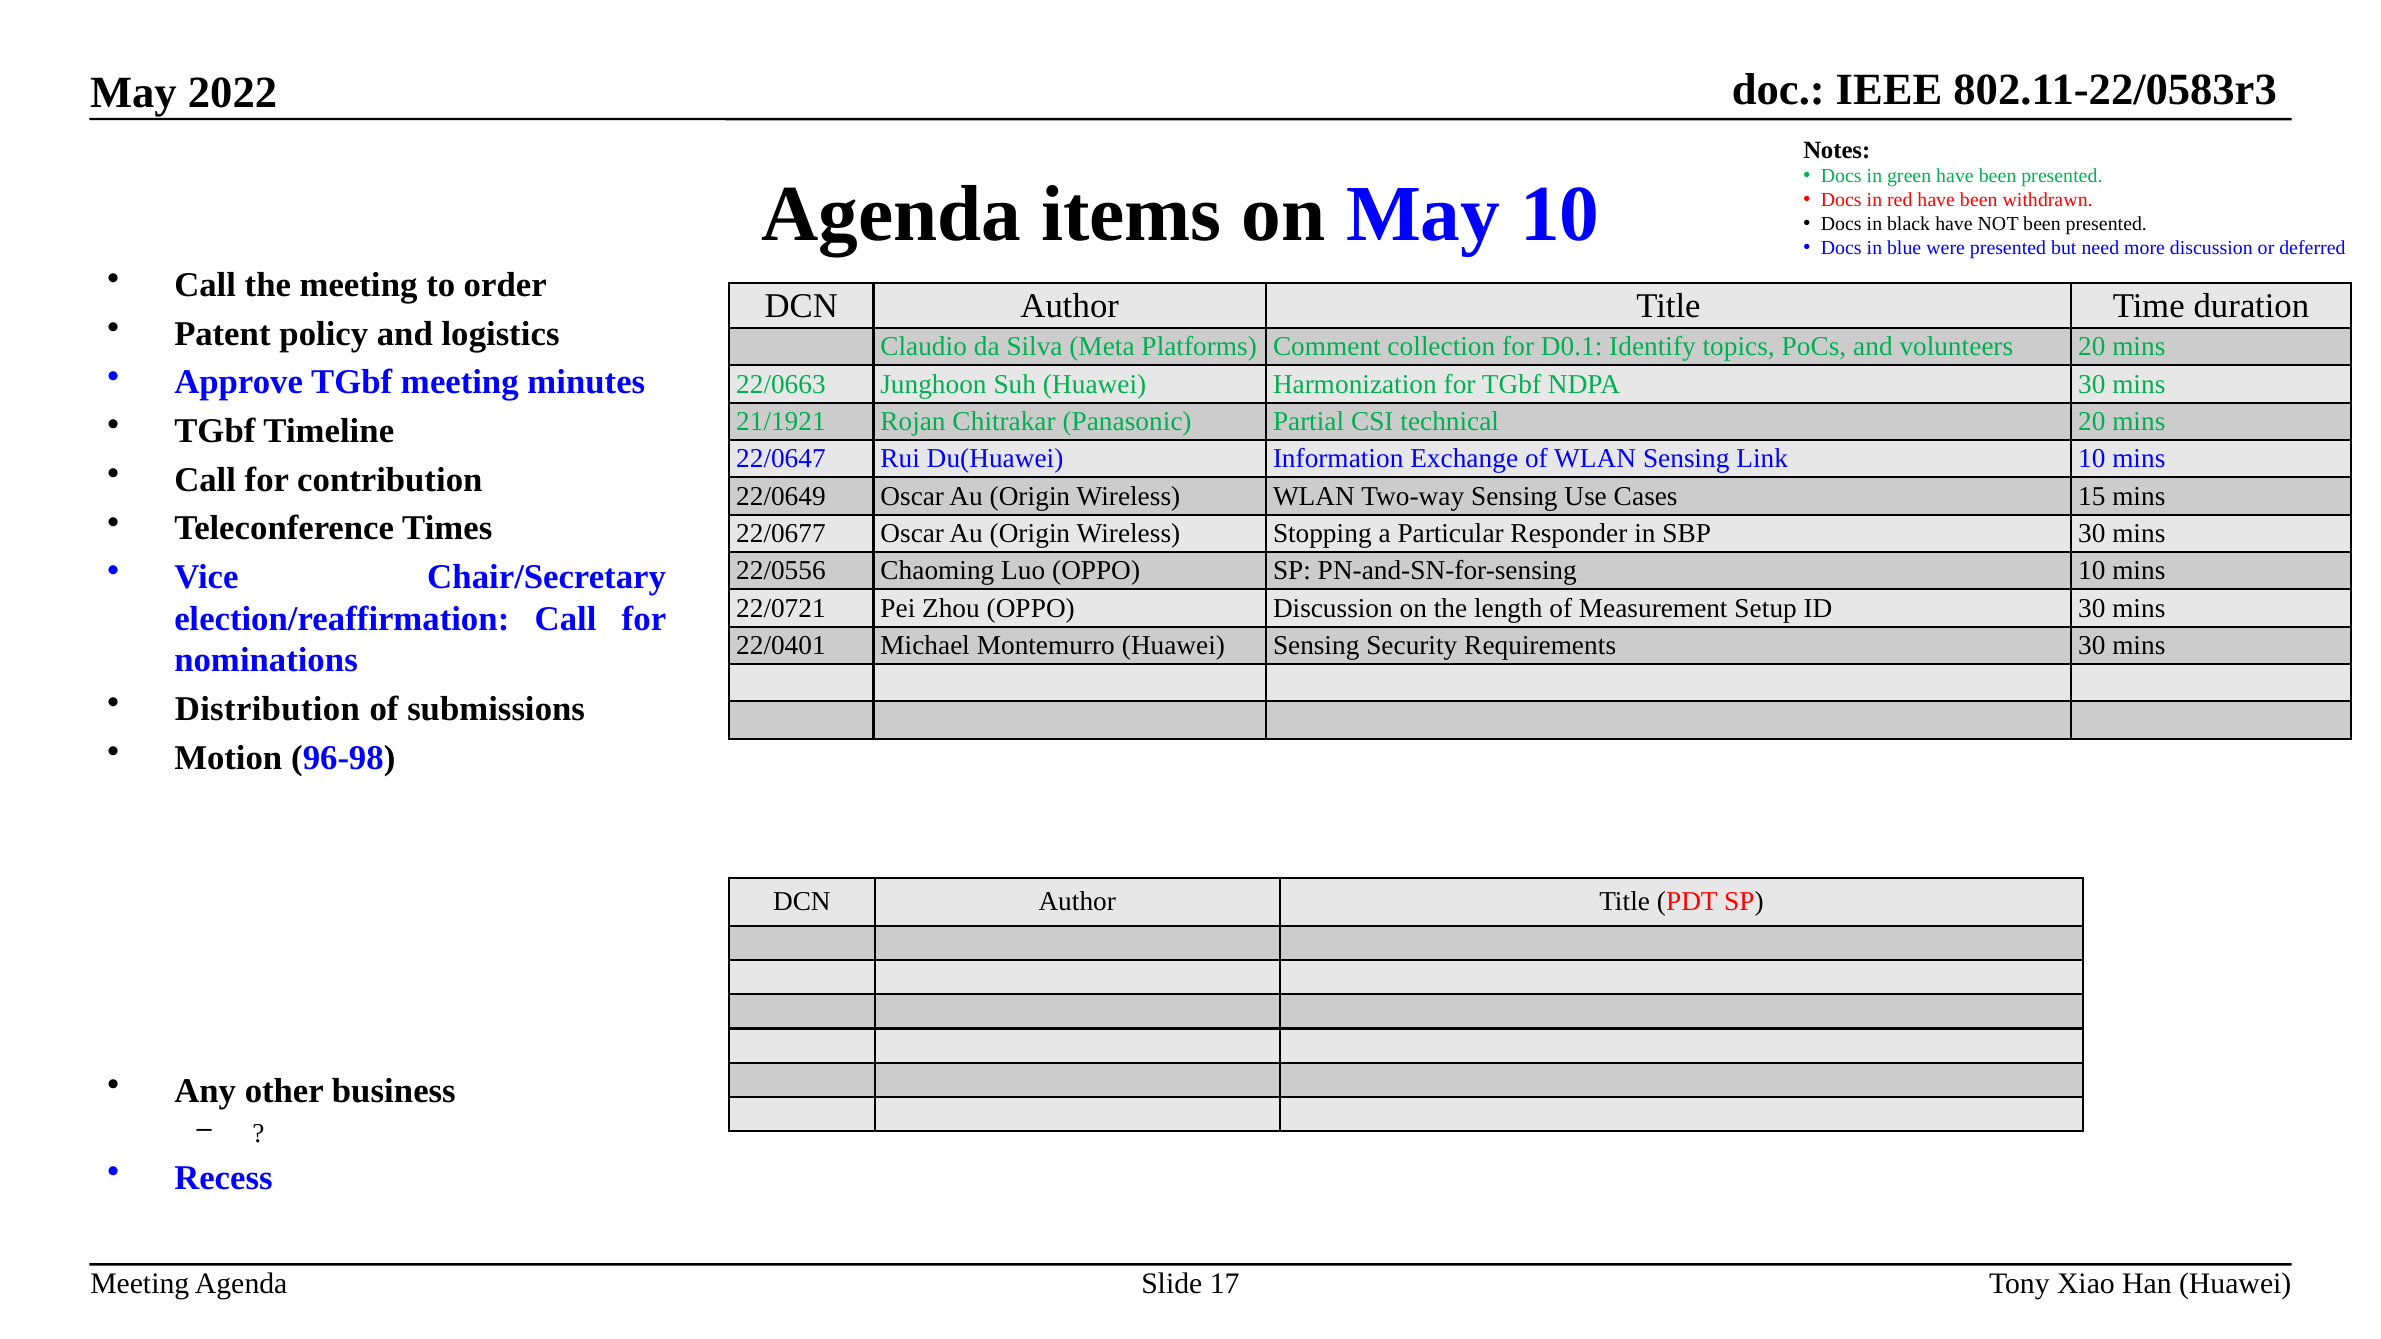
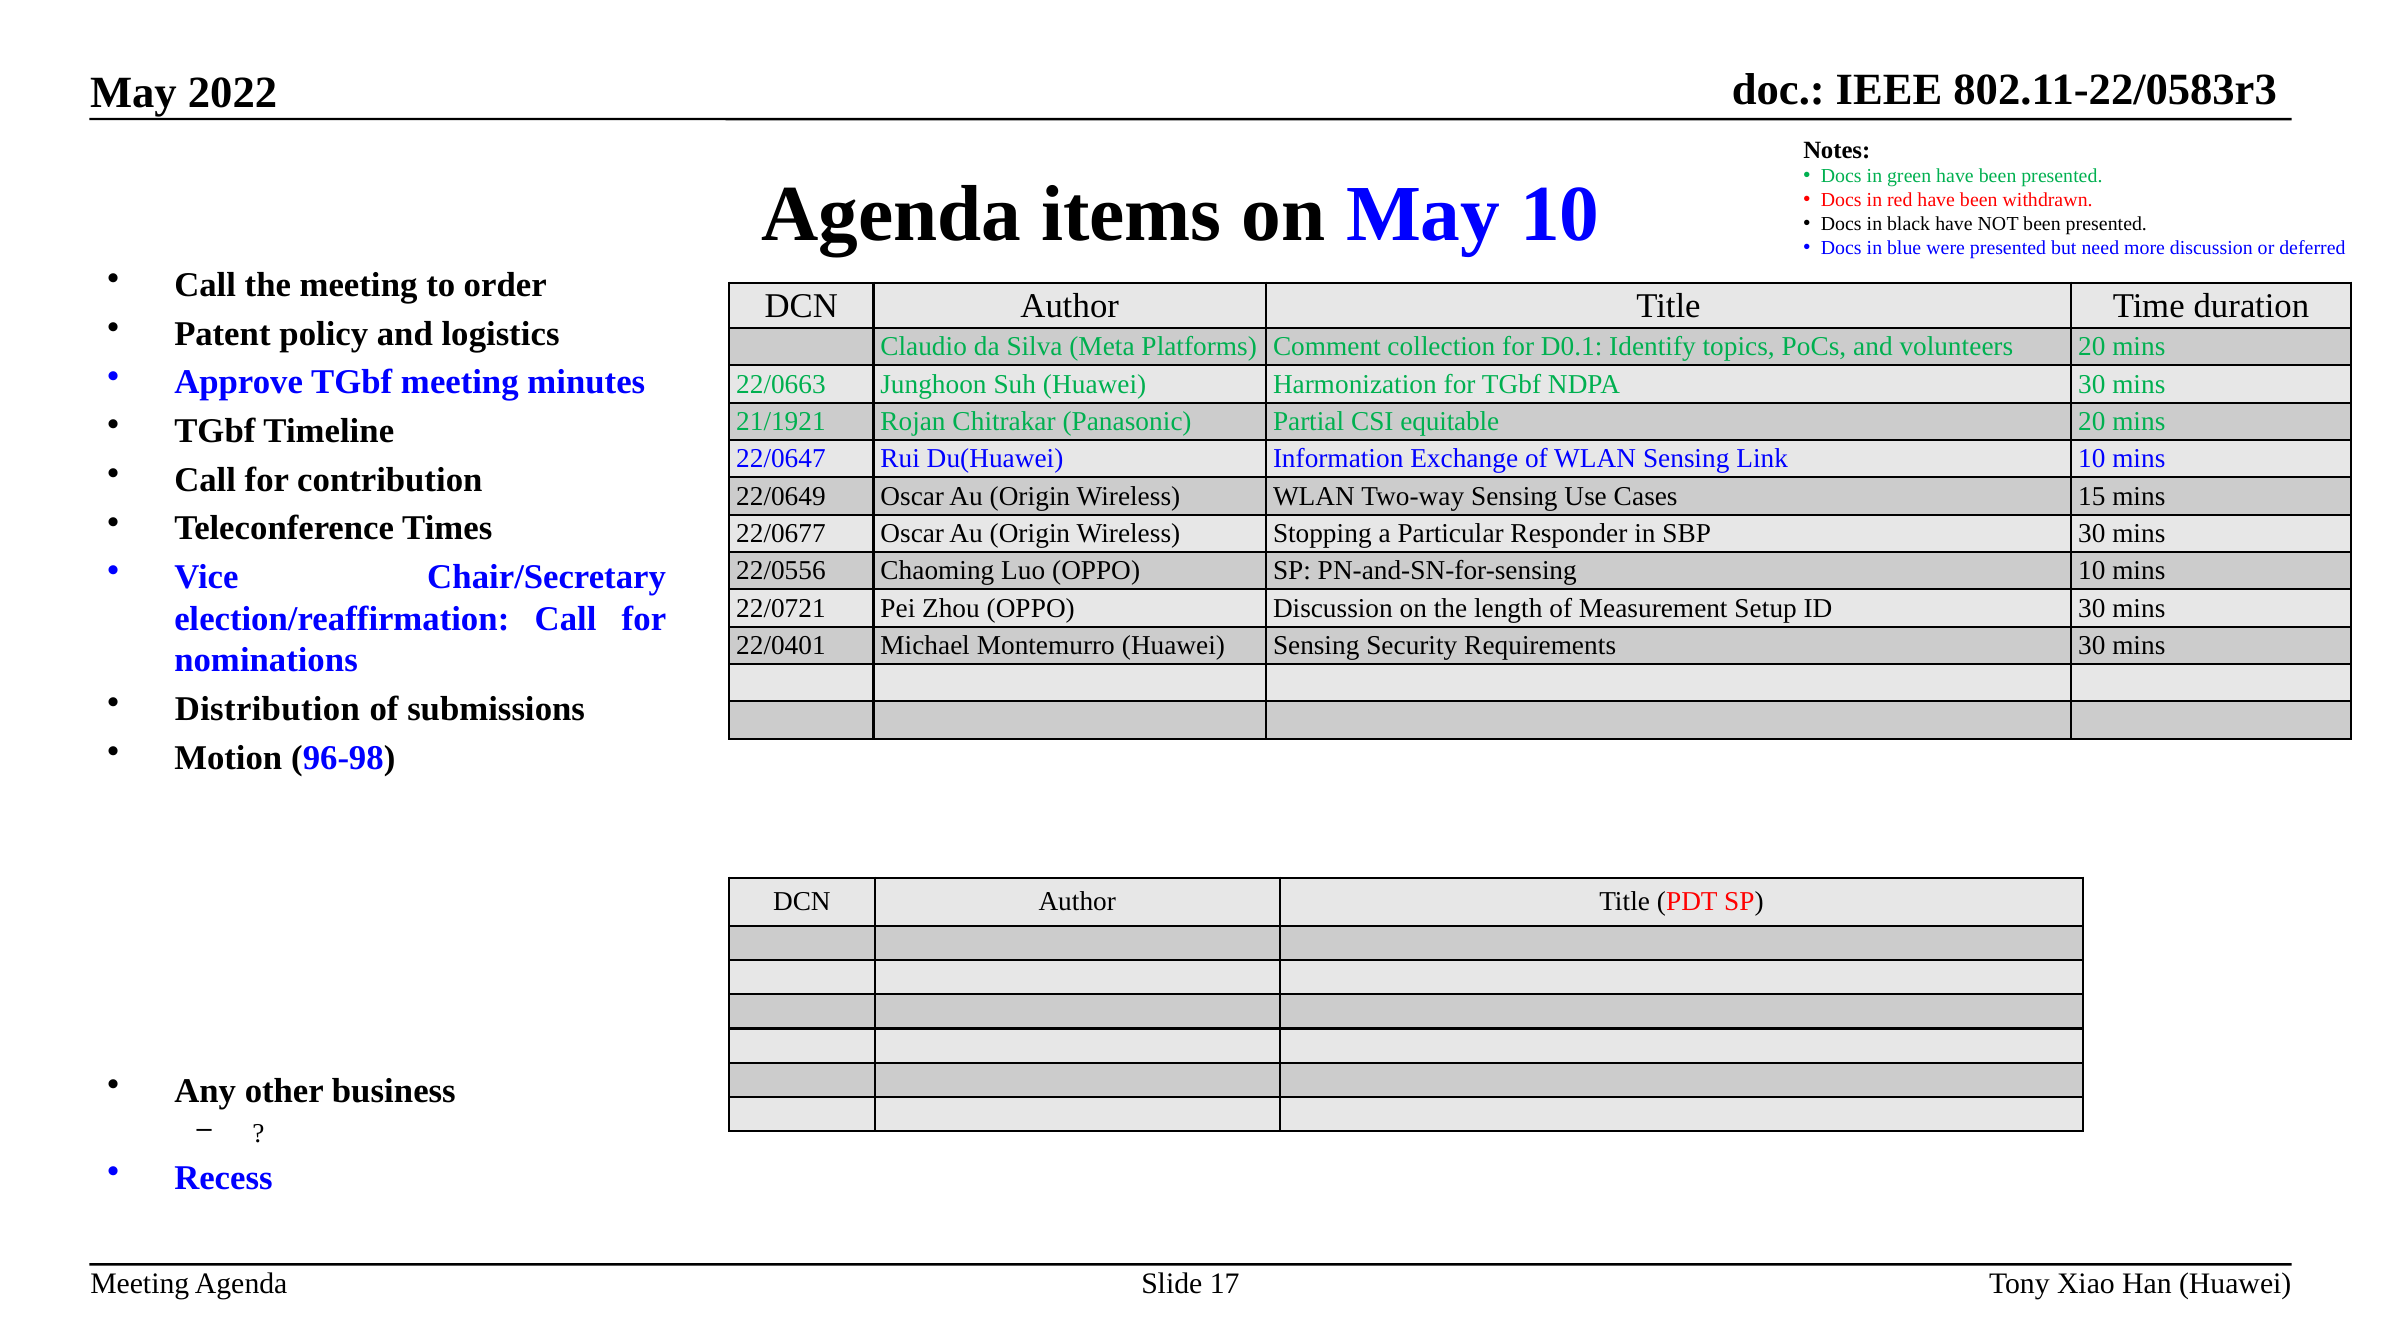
technical: technical -> equitable
